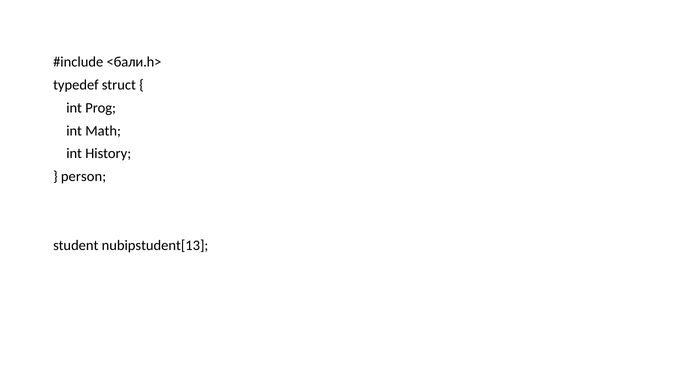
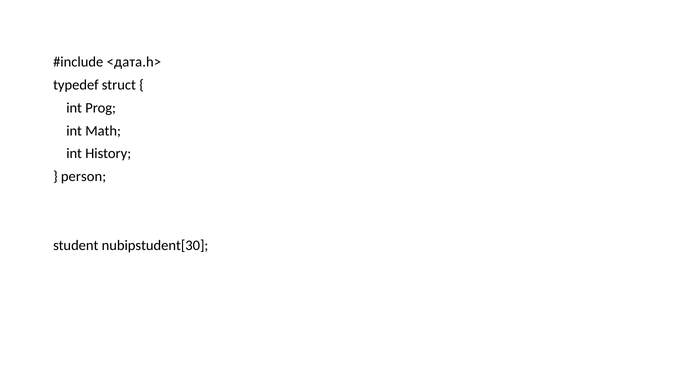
<бали.h>: <бали.h> -> <дата.h>
nubipstudent[13: nubipstudent[13 -> nubipstudent[30
